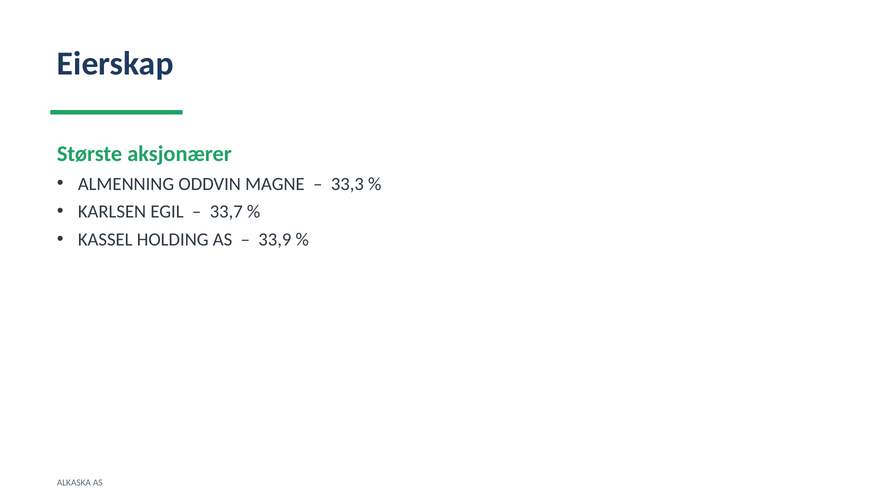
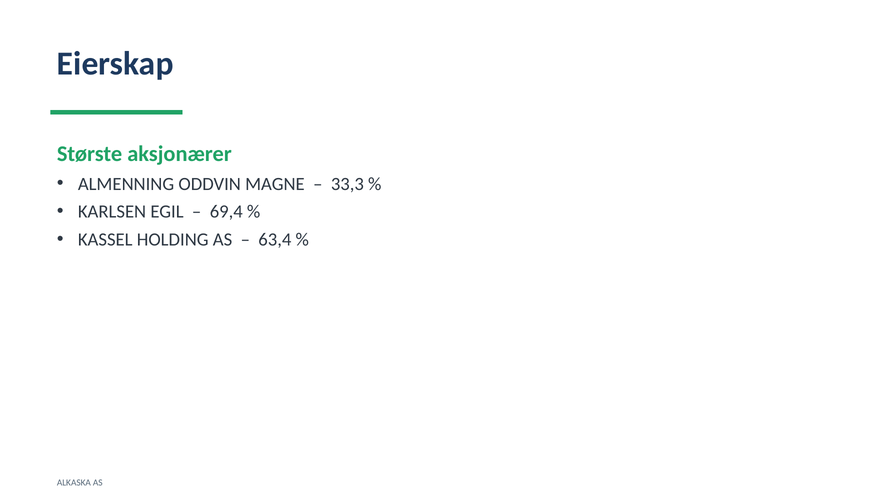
33,7: 33,7 -> 69,4
33,9: 33,9 -> 63,4
